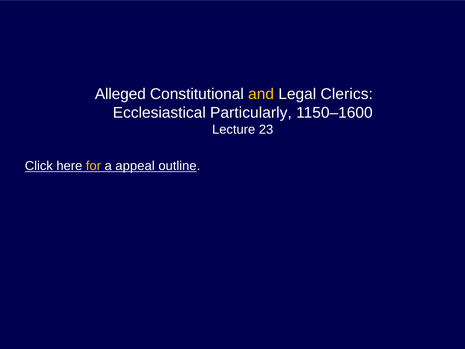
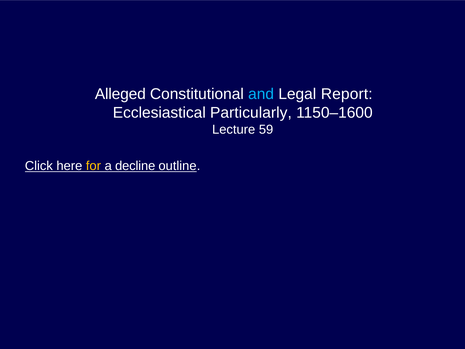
and colour: yellow -> light blue
Clerics: Clerics -> Report
23: 23 -> 59
appeal: appeal -> decline
